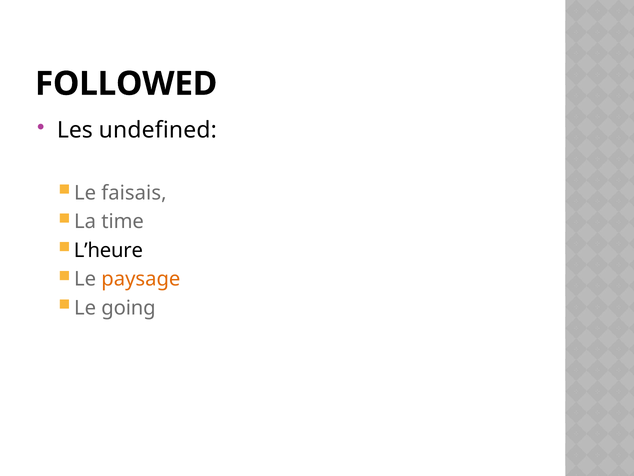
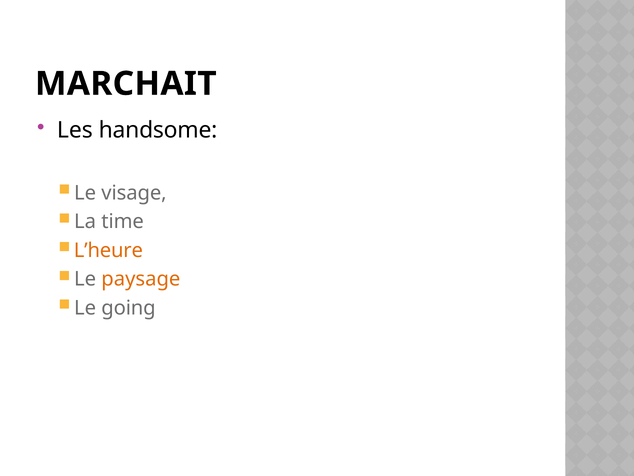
FOLLOWED: FOLLOWED -> MARCHAIT
undefined: undefined -> handsome
faisais: faisais -> visage
L’heure colour: black -> orange
